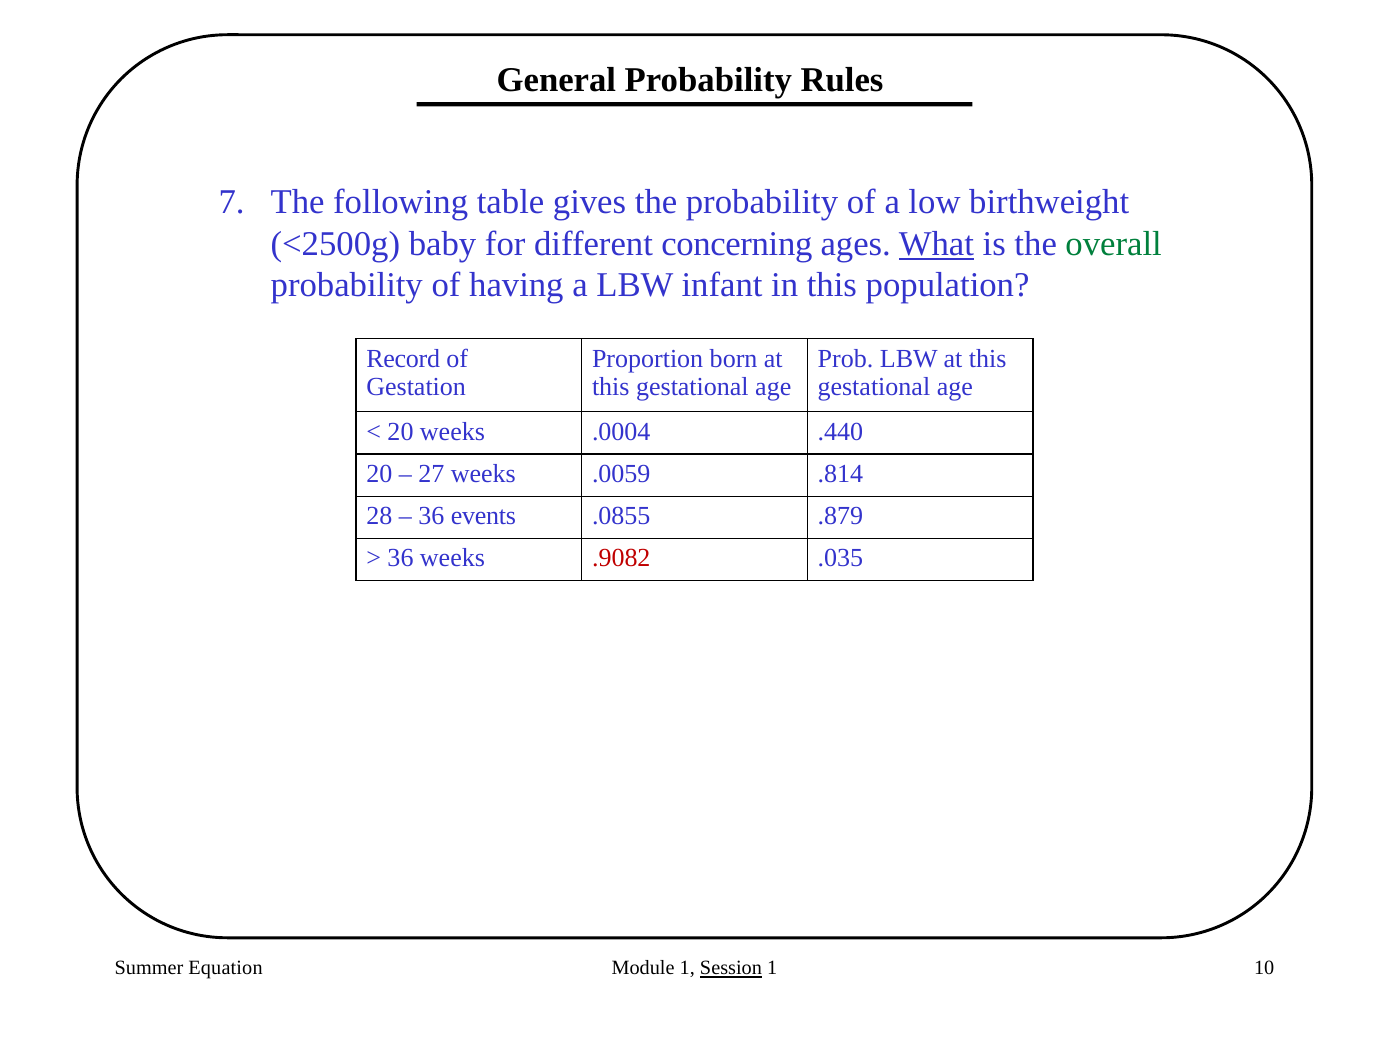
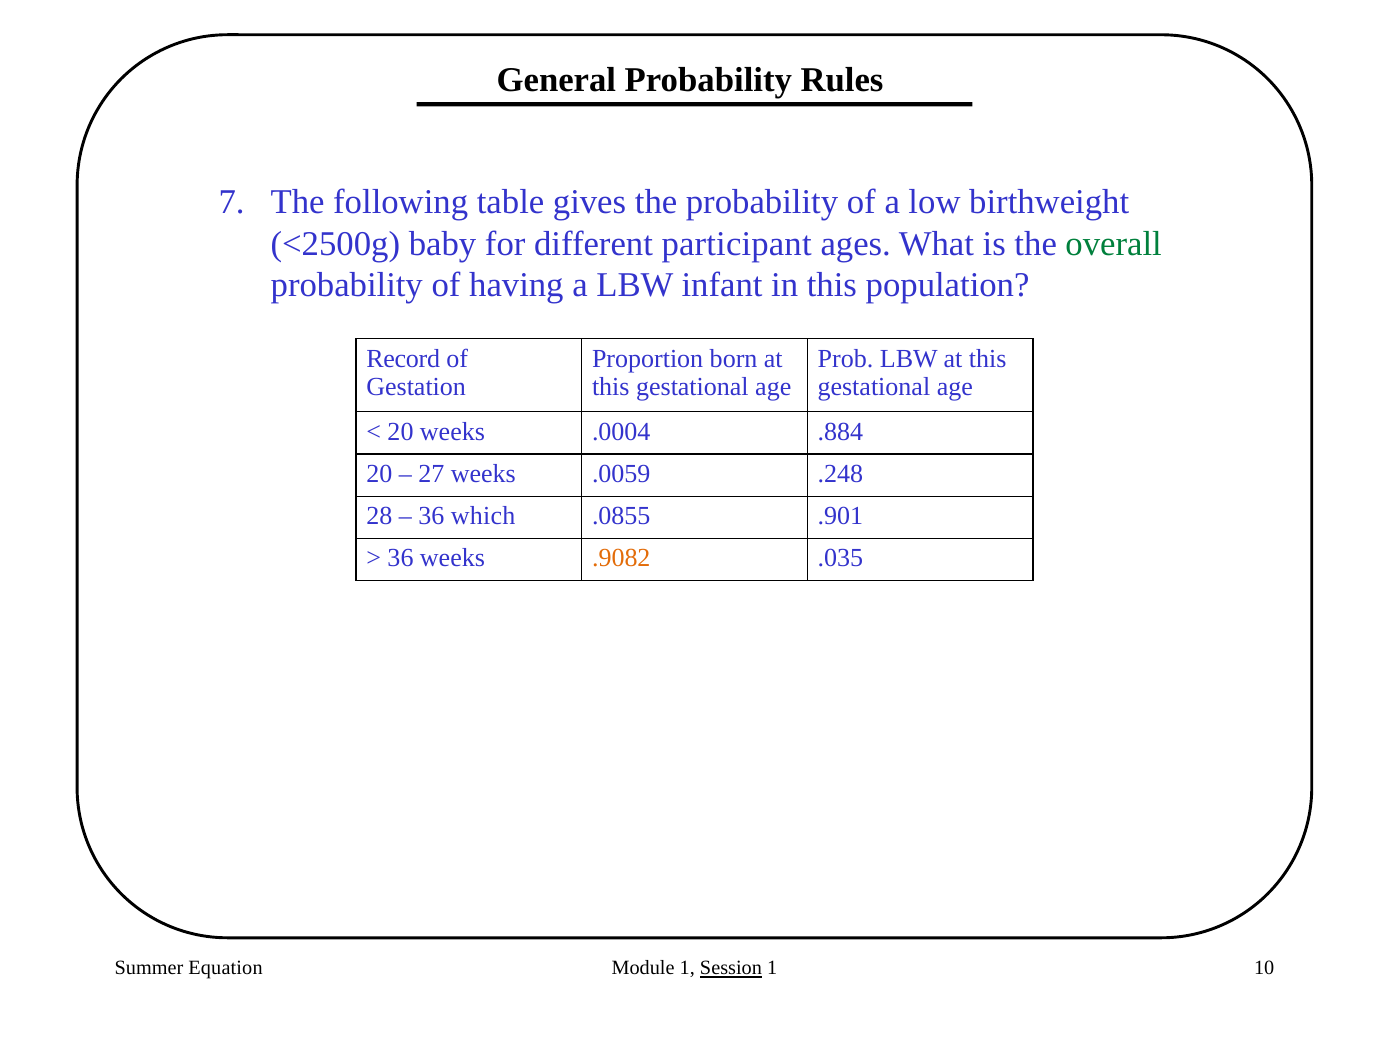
concerning: concerning -> participant
What underline: present -> none
.440: .440 -> .884
.814: .814 -> .248
events: events -> which
.879: .879 -> .901
.9082 colour: red -> orange
